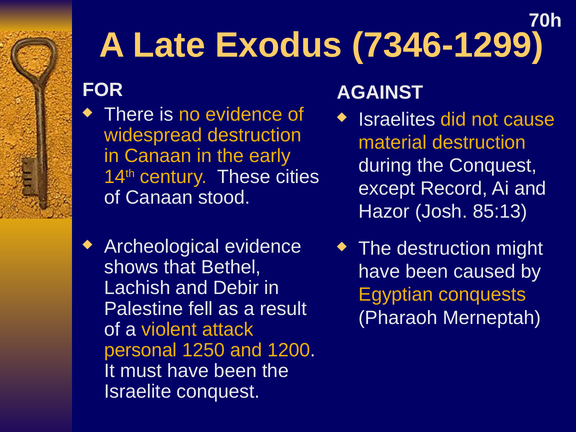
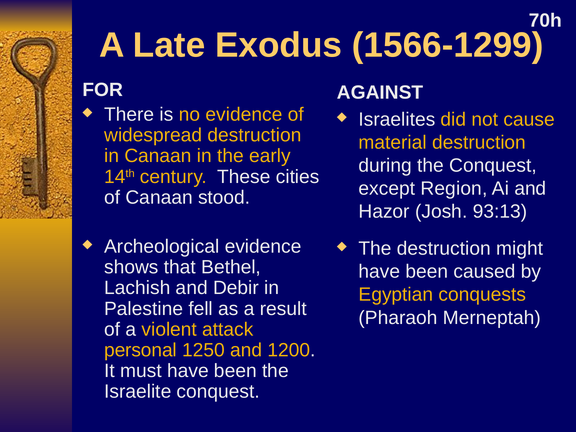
7346-1299: 7346-1299 -> 1566-1299
Record: Record -> Region
85:13: 85:13 -> 93:13
